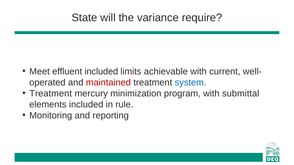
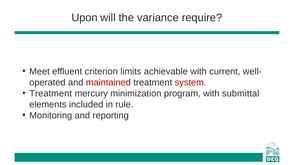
State: State -> Upon
effluent included: included -> criterion
system colour: blue -> red
